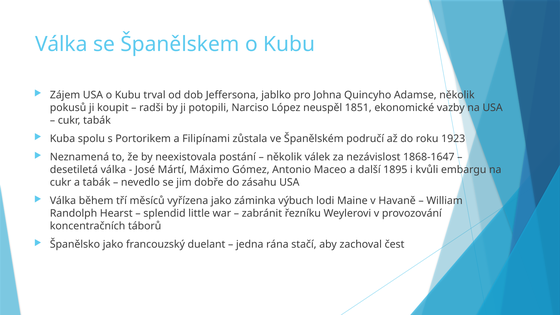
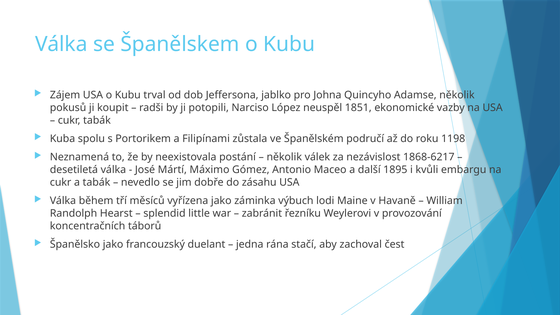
1923: 1923 -> 1198
1868-1647: 1868-1647 -> 1868-6217
